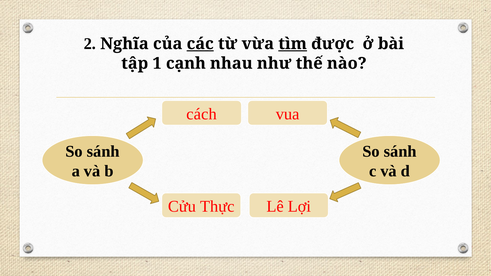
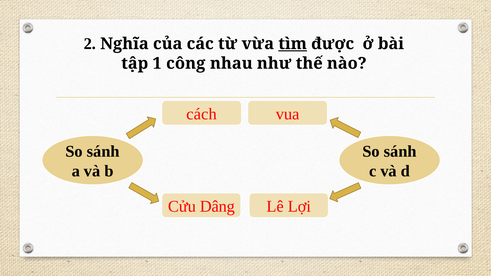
các underline: present -> none
cạnh: cạnh -> công
Thực: Thực -> Dâng
